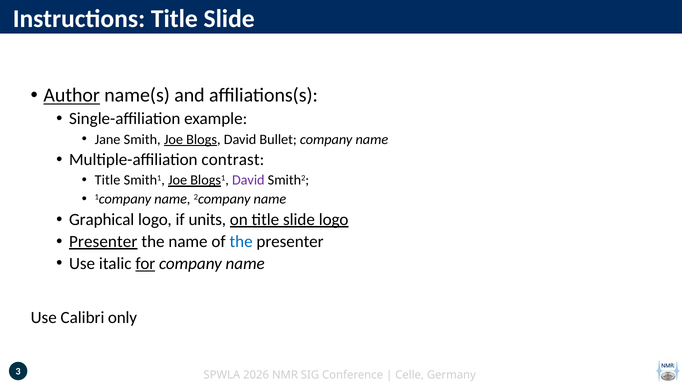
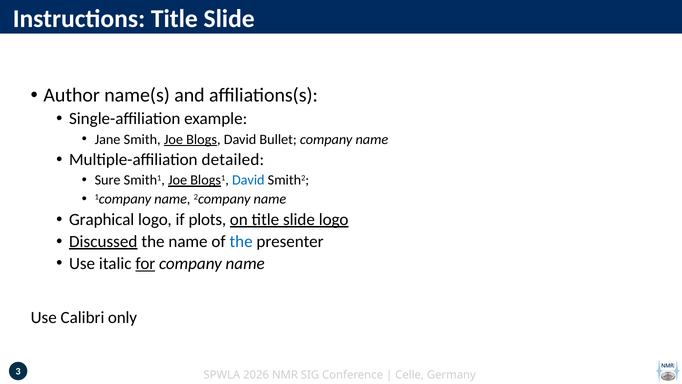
Author underline: present -> none
contrast: contrast -> detailed
Title at (107, 180): Title -> Sure
David at (248, 180) colour: purple -> blue
units: units -> plots
Presenter at (103, 241): Presenter -> Discussed
